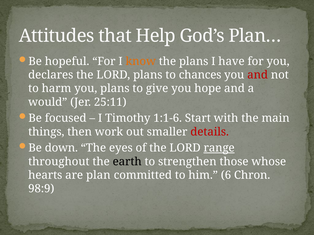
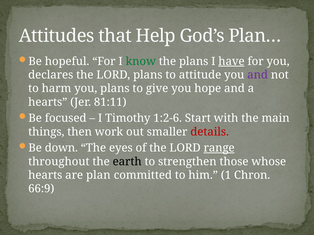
know colour: orange -> green
have underline: none -> present
chances: chances -> attitude
and at (258, 75) colour: red -> purple
would at (48, 102): would -> hearts
25:11: 25:11 -> 81:11
1:1-6: 1:1-6 -> 1:2-6
6: 6 -> 1
98:9: 98:9 -> 66:9
